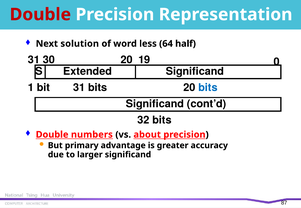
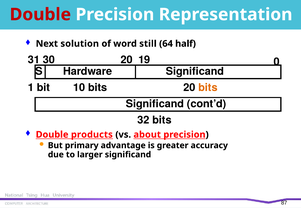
less: less -> still
Extended: Extended -> Hardware
bit 31: 31 -> 10
bits at (208, 88) colour: blue -> orange
numbers: numbers -> products
